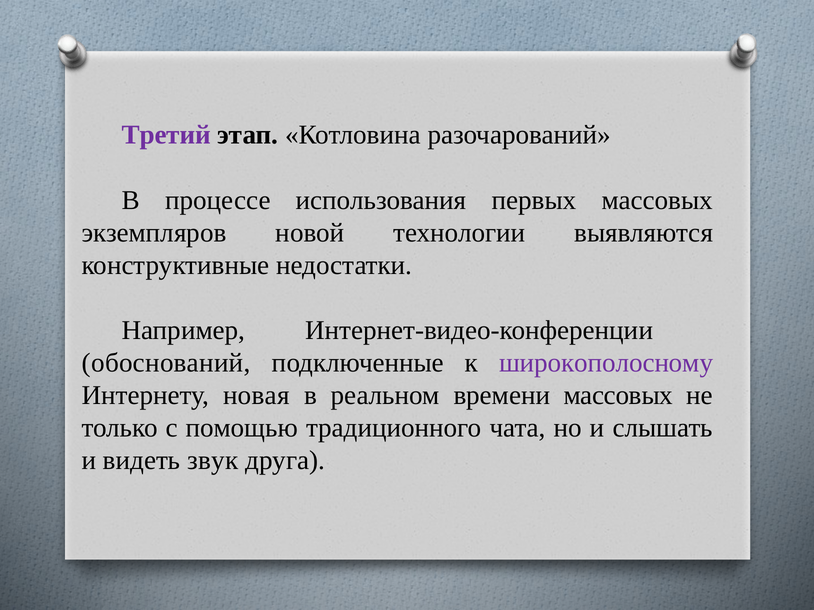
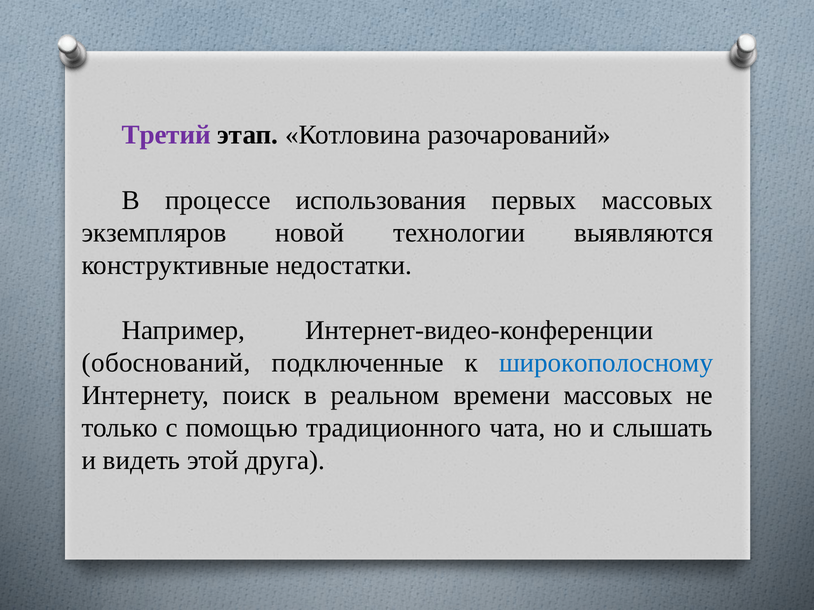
широкополосному colour: purple -> blue
новая: новая -> поиск
звук: звук -> этой
